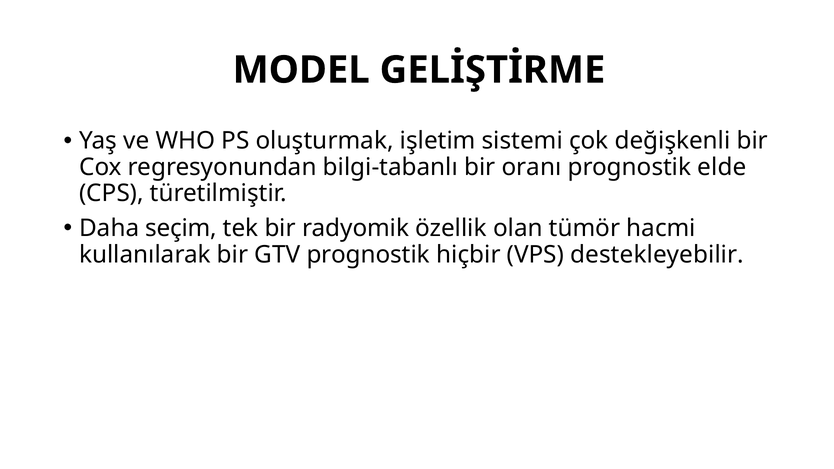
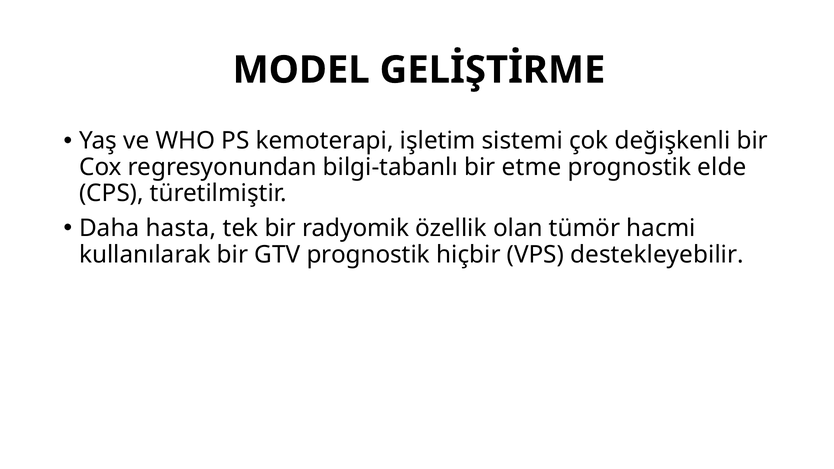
oluşturmak: oluşturmak -> kemoterapi
oranı: oranı -> etme
seçim: seçim -> hasta
